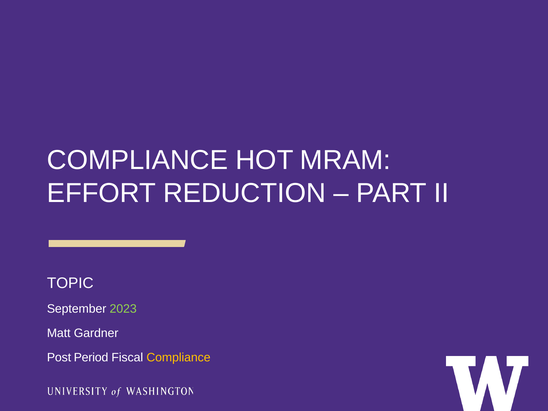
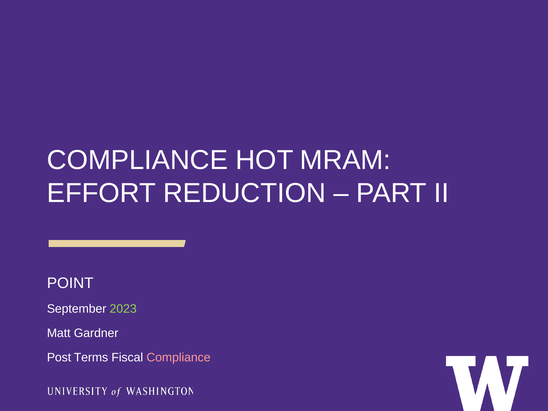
TOPIC: TOPIC -> POINT
Period: Period -> Terms
Compliance at (179, 358) colour: yellow -> pink
